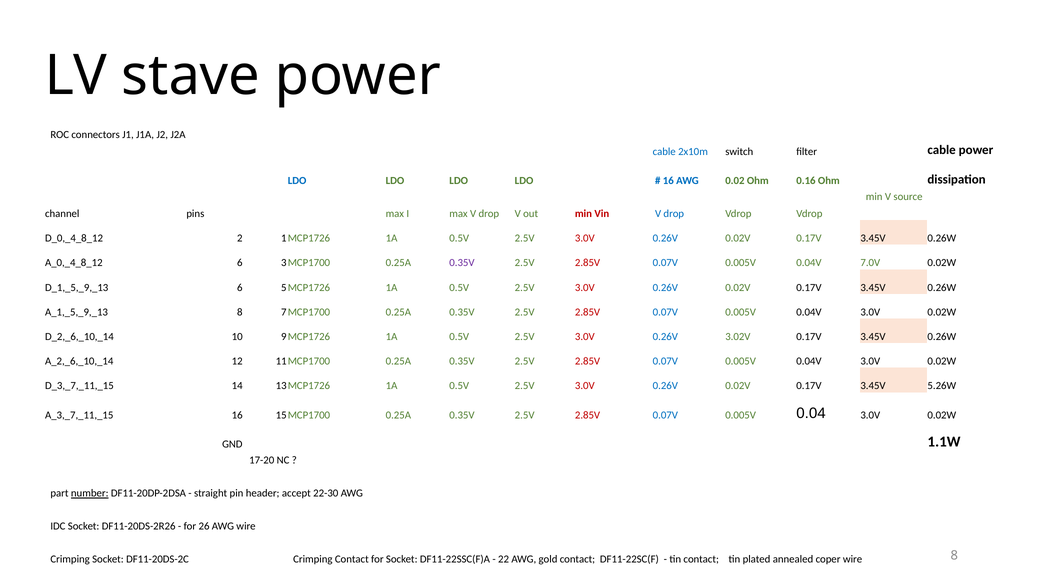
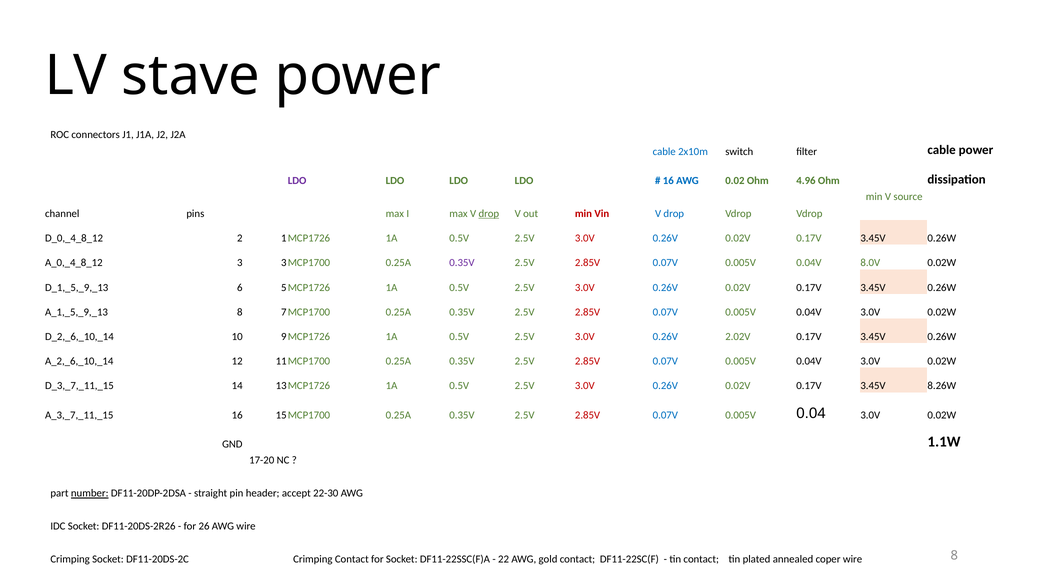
LDO at (297, 181) colour: blue -> purple
0.16: 0.16 -> 4.96
drop at (489, 214) underline: none -> present
6 at (240, 263): 6 -> 3
7.0V: 7.0V -> 8.0V
3.02V: 3.02V -> 2.02V
5.26W: 5.26W -> 8.26W
